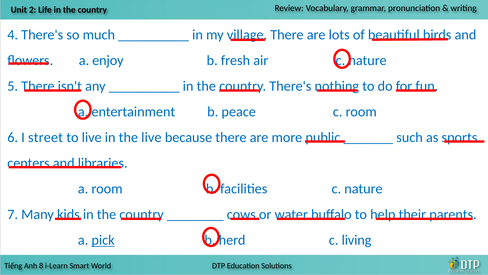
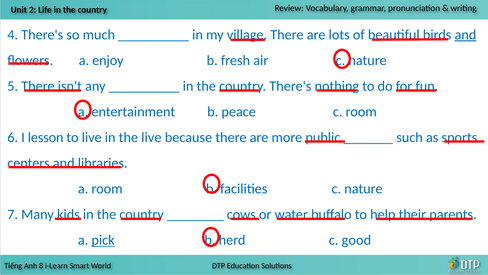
and at (465, 35) underline: none -> present
street: street -> lesson
living: living -> good
